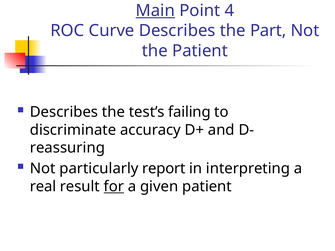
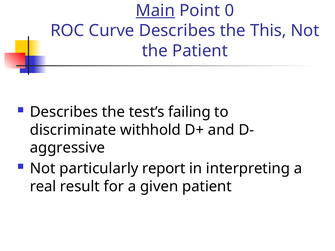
4: 4 -> 0
Part: Part -> This
accuracy: accuracy -> withhold
reassuring: reassuring -> aggressive
for underline: present -> none
